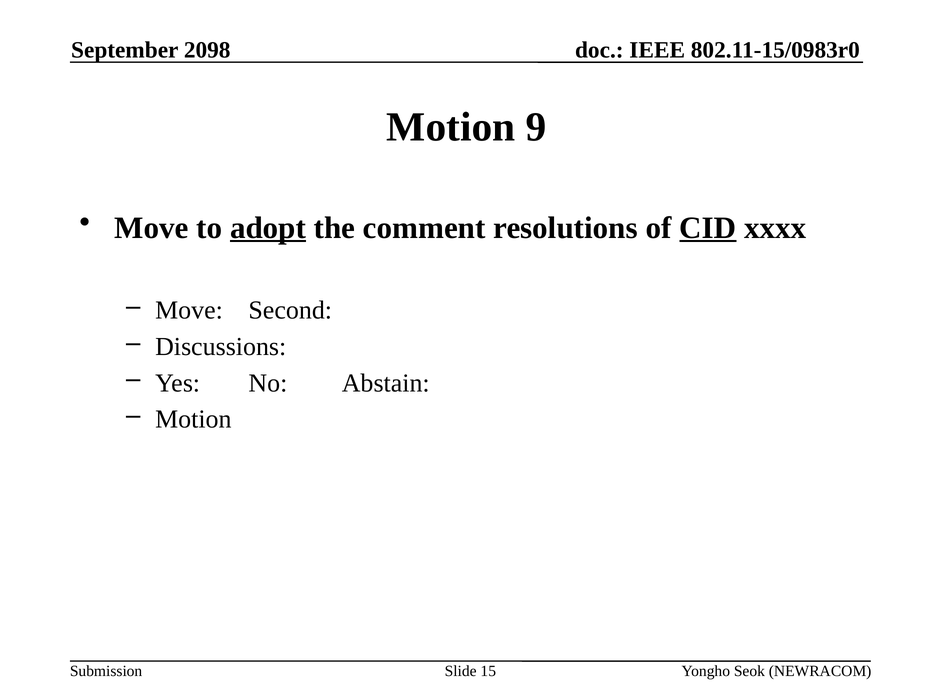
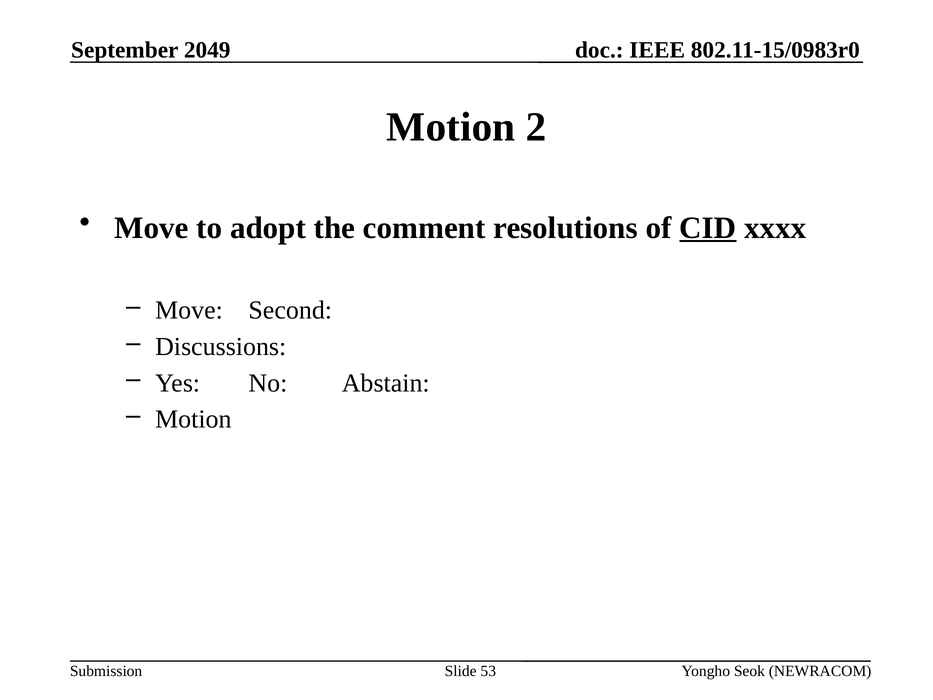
2098: 2098 -> 2049
9: 9 -> 2
adopt underline: present -> none
15: 15 -> 53
